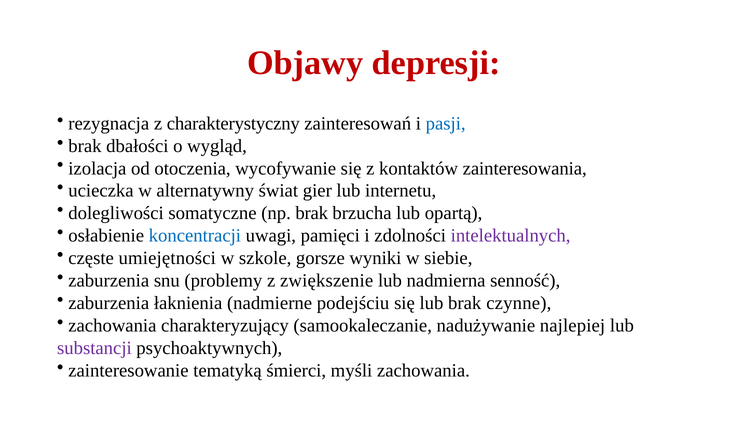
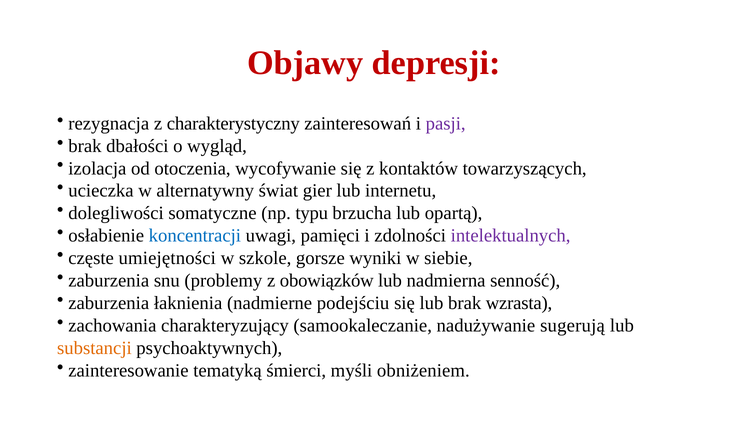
pasji colour: blue -> purple
zainteresowania: zainteresowania -> towarzyszących
np brak: brak -> typu
zwiększenie: zwiększenie -> obowiązków
czynne: czynne -> wzrasta
najlepiej: najlepiej -> sugerują
substancji colour: purple -> orange
myśli zachowania: zachowania -> obniżeniem
